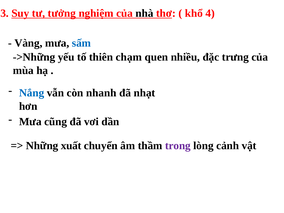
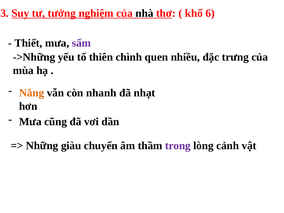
4: 4 -> 6
Vàng: Vàng -> Thiết
sấm colour: blue -> purple
chạm: chạm -> chình
Nắng colour: blue -> orange
xuất: xuất -> giàu
